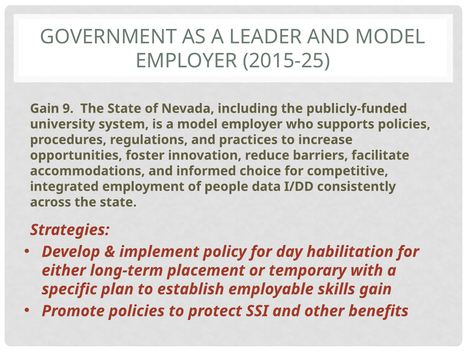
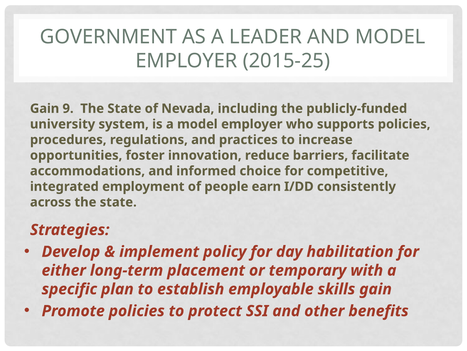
data: data -> earn
